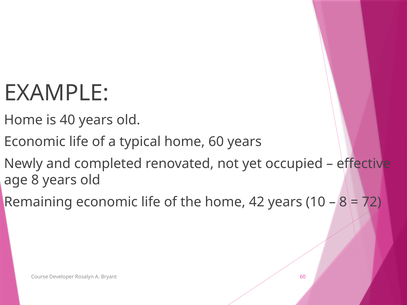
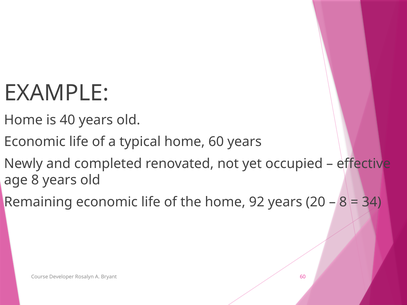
42: 42 -> 92
10: 10 -> 20
72: 72 -> 34
